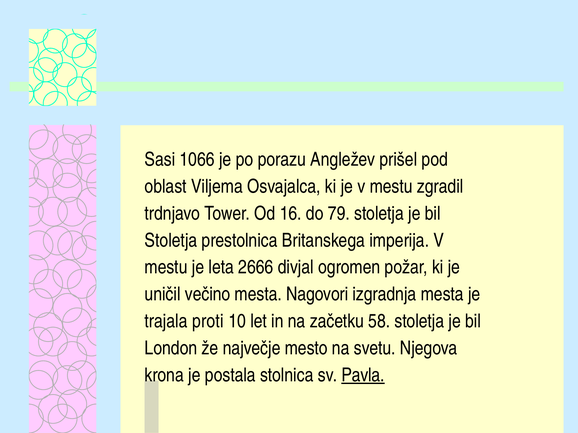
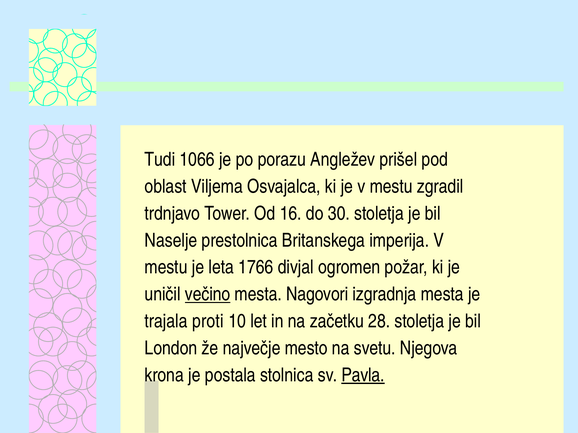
Sasi: Sasi -> Tudi
79: 79 -> 30
Stoletja at (171, 241): Stoletja -> Naselje
2666: 2666 -> 1766
večino underline: none -> present
58: 58 -> 28
